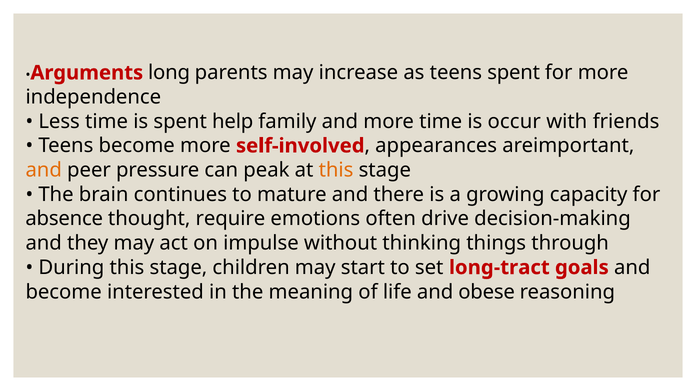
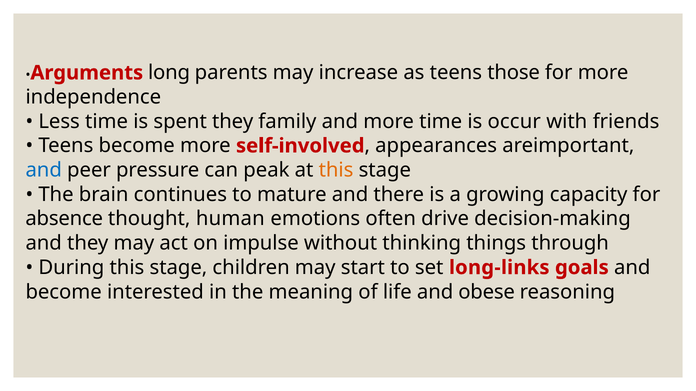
teens spent: spent -> those
spent help: help -> they
and at (44, 170) colour: orange -> blue
require: require -> human
long-tract: long-tract -> long-links
